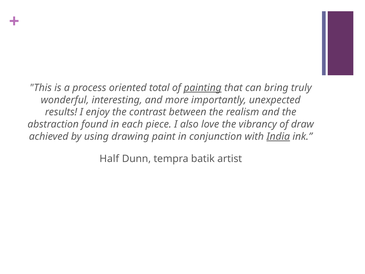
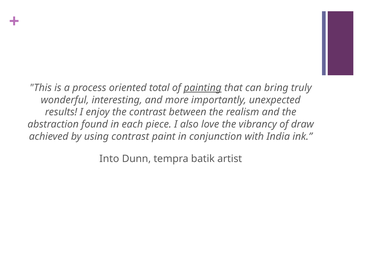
using drawing: drawing -> contrast
India underline: present -> none
Half: Half -> Into
